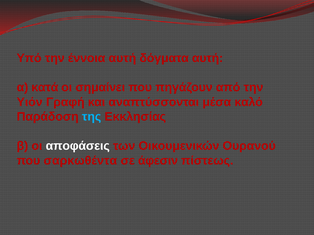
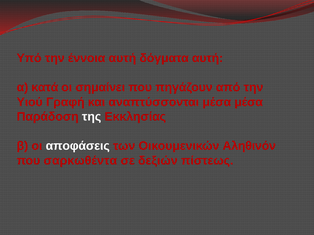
Υιόν: Υιόν -> Υιού
μέσα καλό: καλό -> μέσα
της colour: light blue -> white
Ουρανού: Ουρανού -> Αληθινόν
άφεσιν: άφεσιν -> δεξιών
